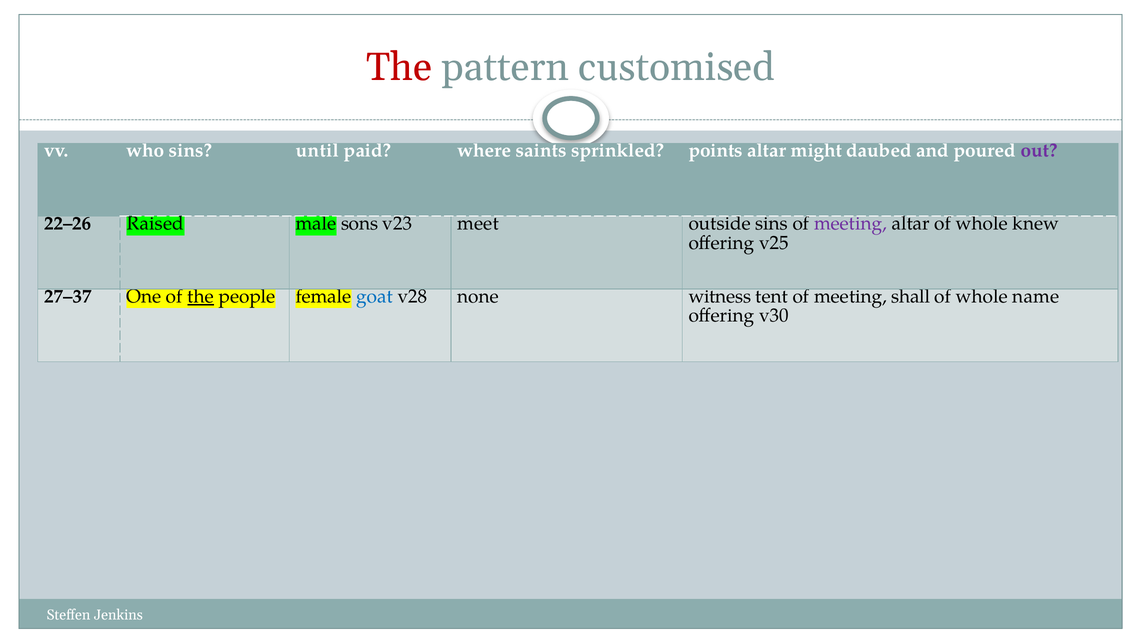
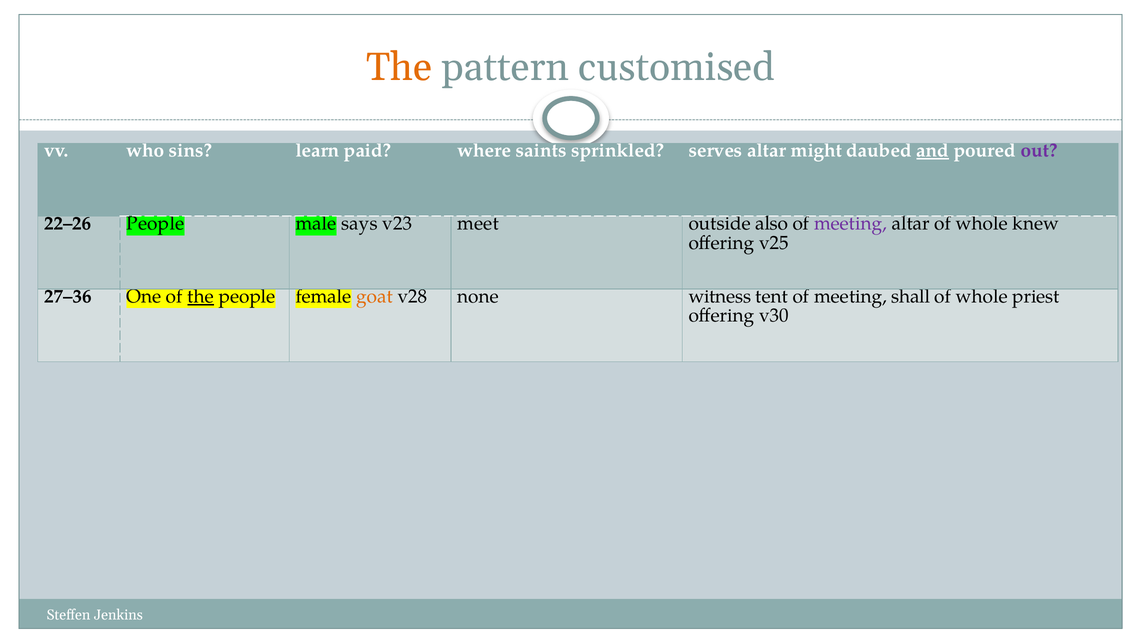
The at (399, 67) colour: red -> orange
until: until -> learn
points: points -> serves
and underline: none -> present
22–26 Raised: Raised -> People
sons: sons -> says
outside sins: sins -> also
27–37: 27–37 -> 27–36
goat colour: blue -> orange
name: name -> priest
